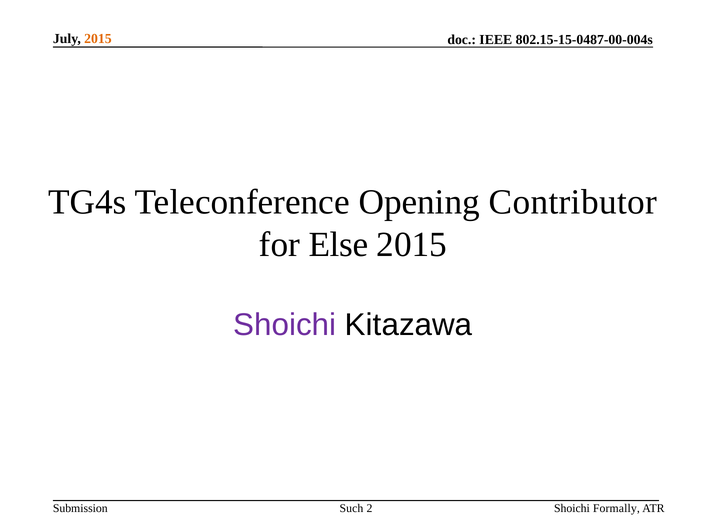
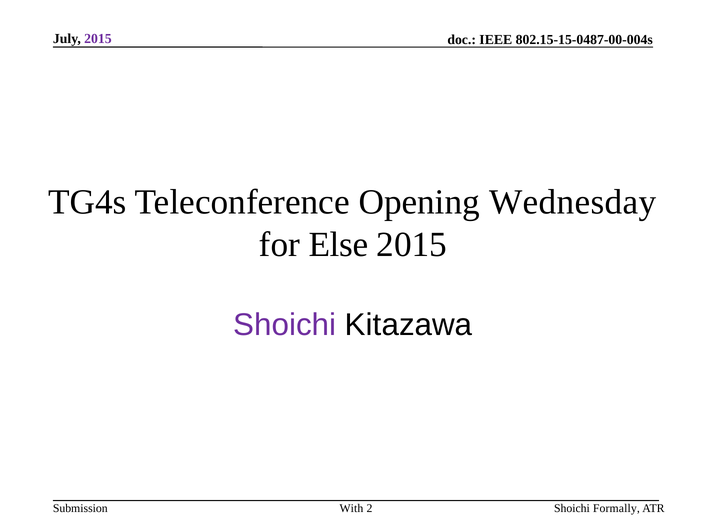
2015 at (98, 39) colour: orange -> purple
Contributor: Contributor -> Wednesday
Such: Such -> With
